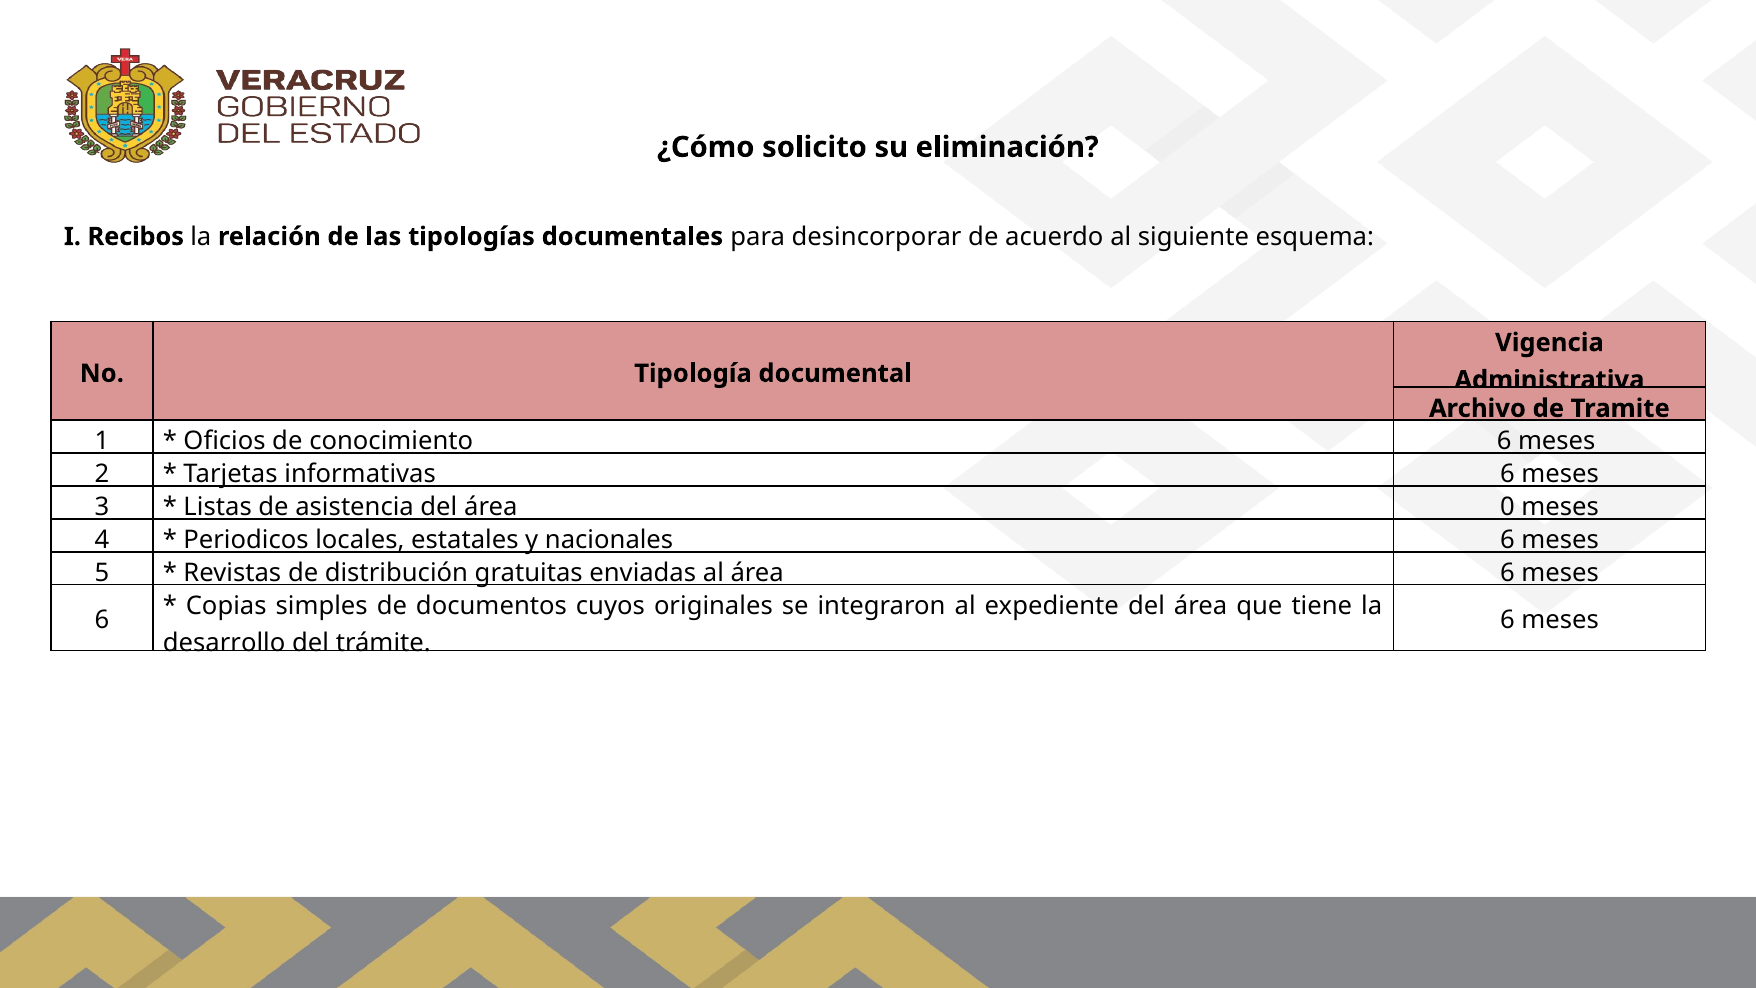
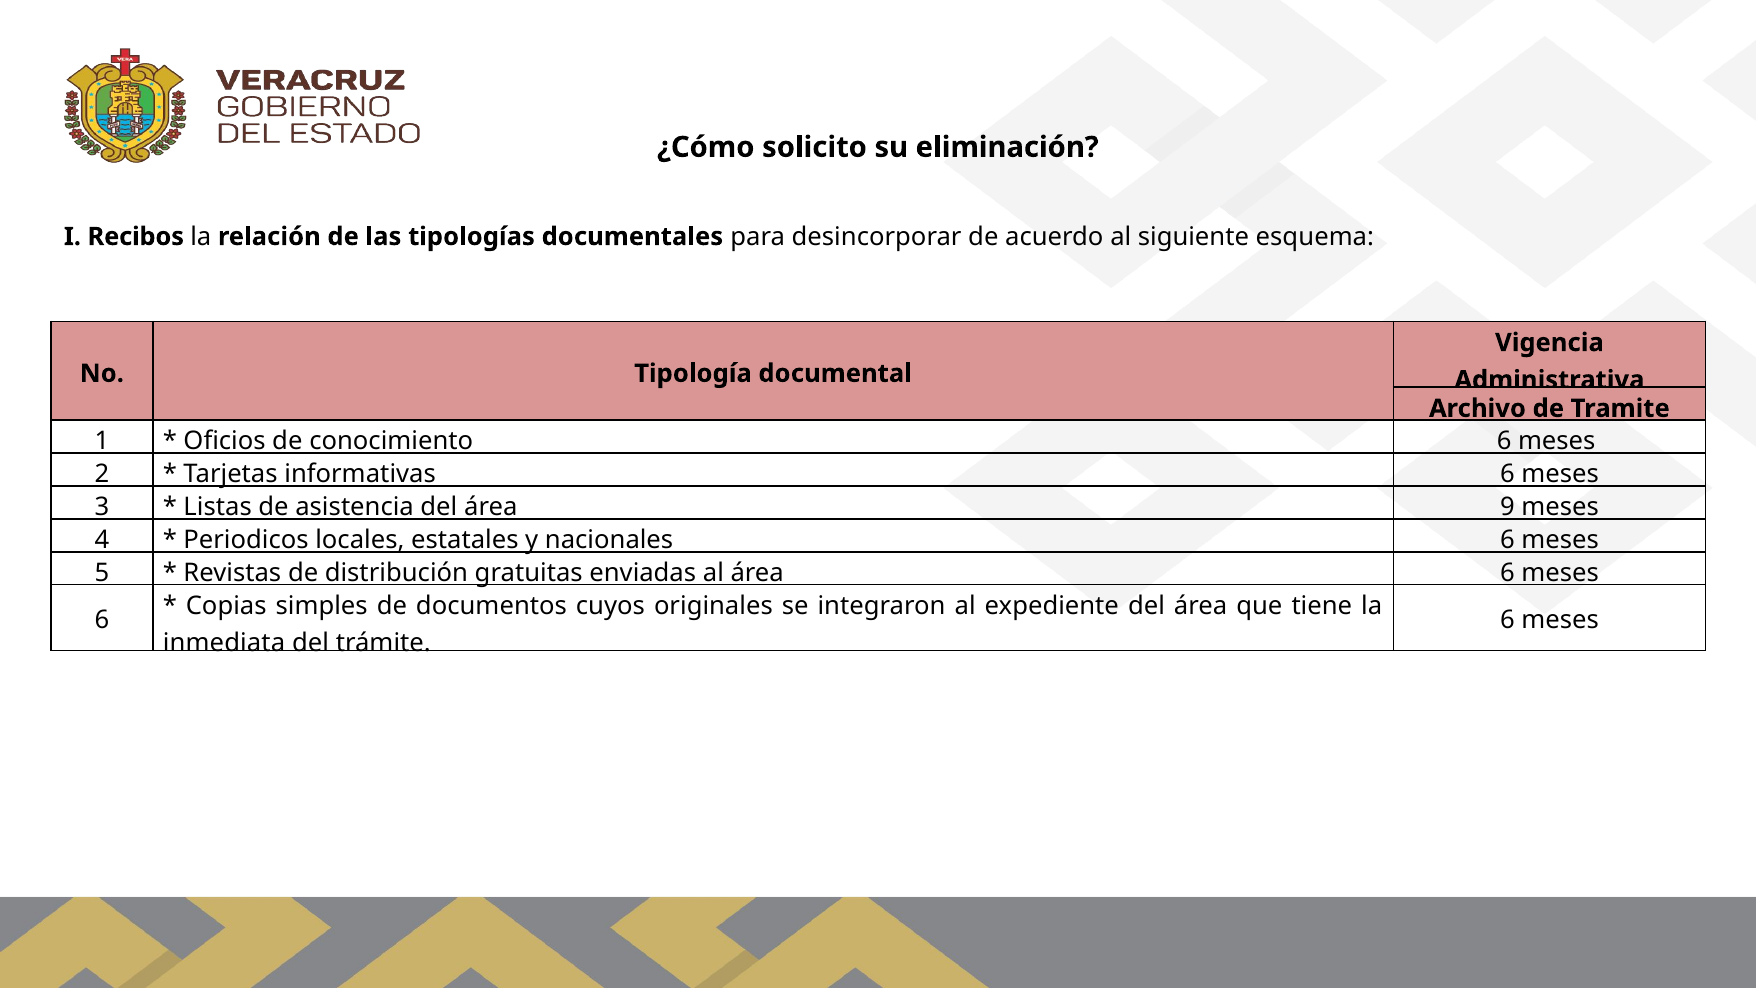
0: 0 -> 9
desarrollo: desarrollo -> inmediata
